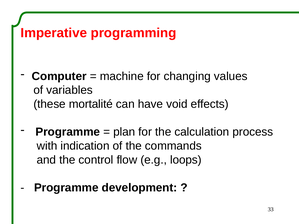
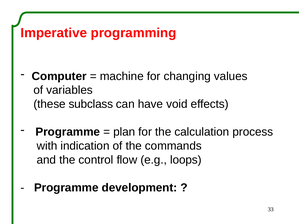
mortalité: mortalité -> subclass
